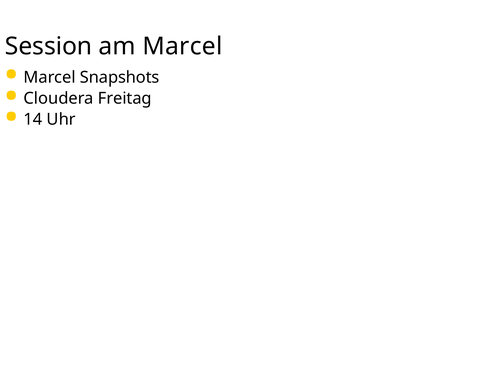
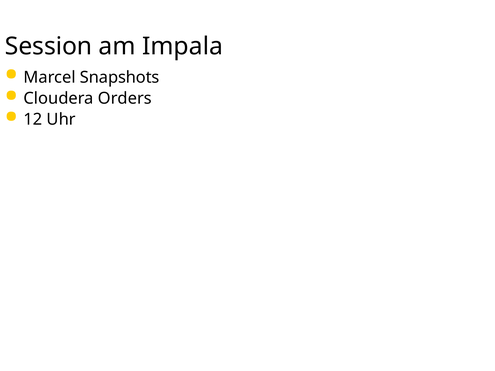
am Marcel: Marcel -> Impala
Freitag: Freitag -> Orders
14: 14 -> 12
